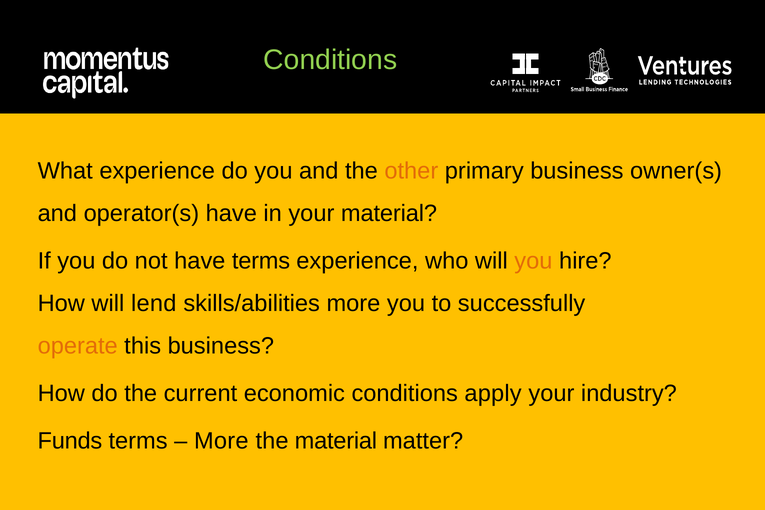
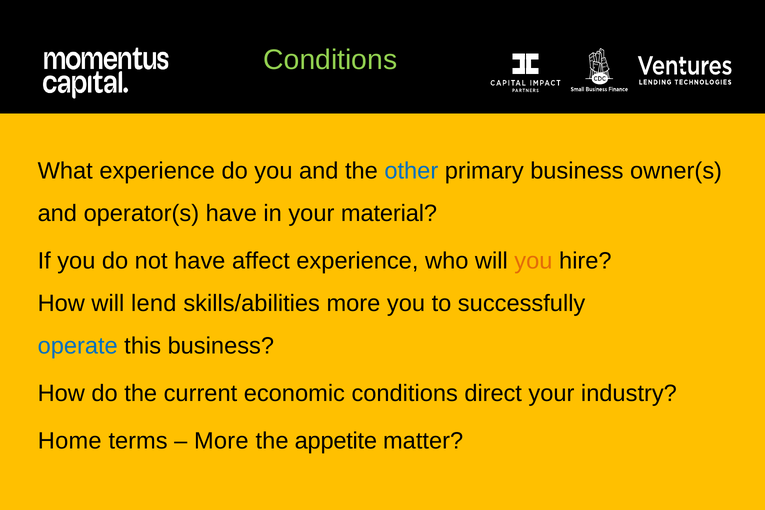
other colour: orange -> blue
have terms: terms -> affect
operate colour: orange -> blue
apply: apply -> direct
Funds: Funds -> Home
the material: material -> appetite
